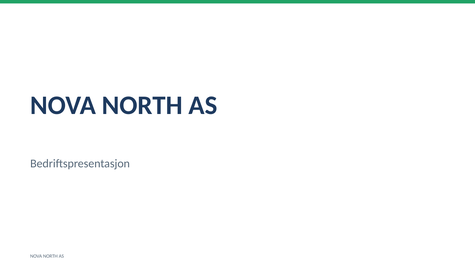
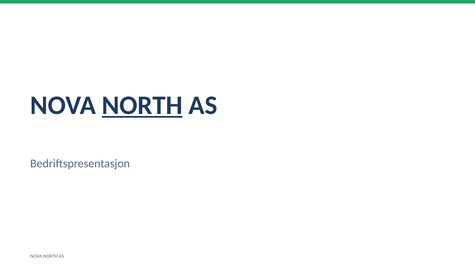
NORTH at (142, 105) underline: none -> present
